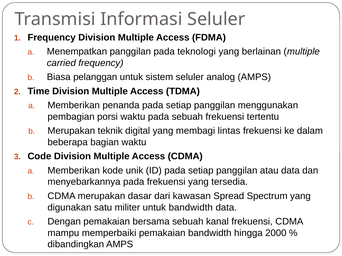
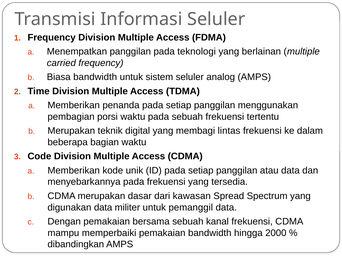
Biasa pelanggan: pelanggan -> bandwidth
digunakan satu: satu -> data
untuk bandwidth: bandwidth -> pemanggil
